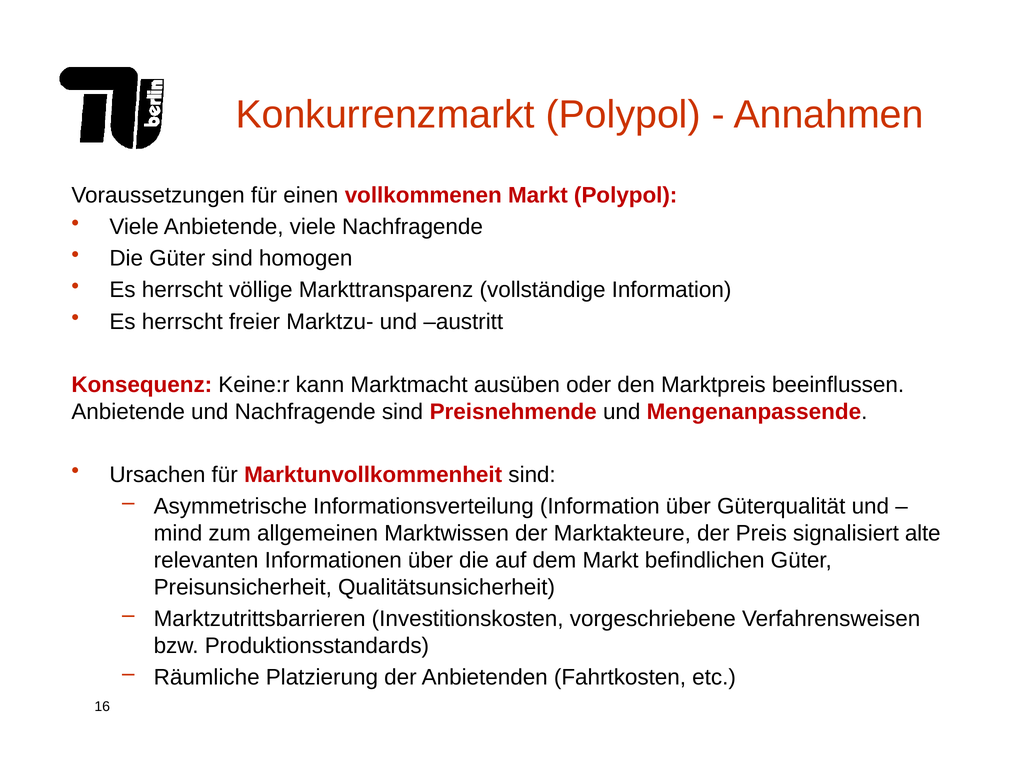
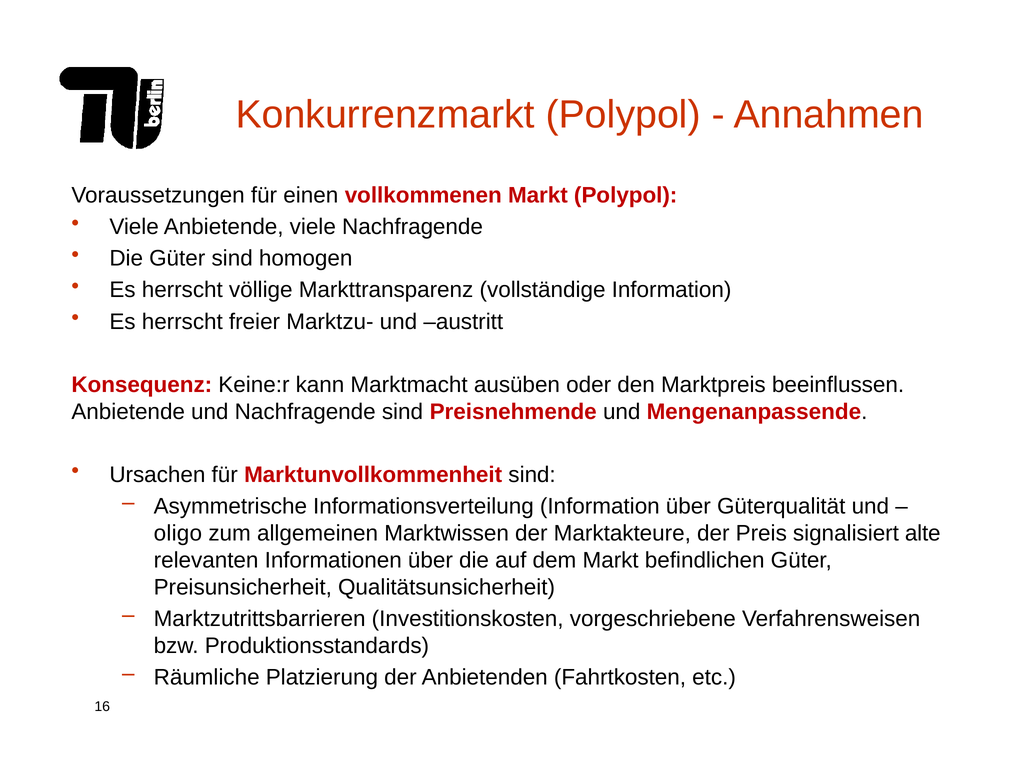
mind: mind -> oligo
